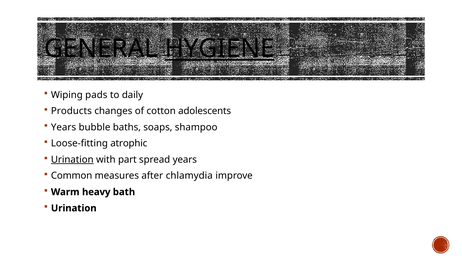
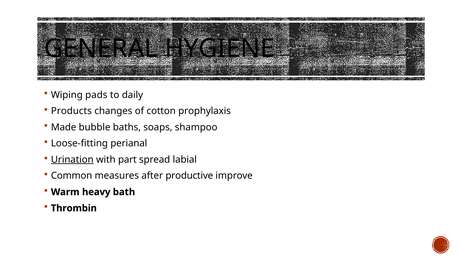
HYGIENE underline: present -> none
adolescents: adolescents -> prophylaxis
Years at (64, 127): Years -> Made
atrophic: atrophic -> perianal
spread years: years -> labial
chlamydia: chlamydia -> productive
Urination at (74, 208): Urination -> Thrombin
